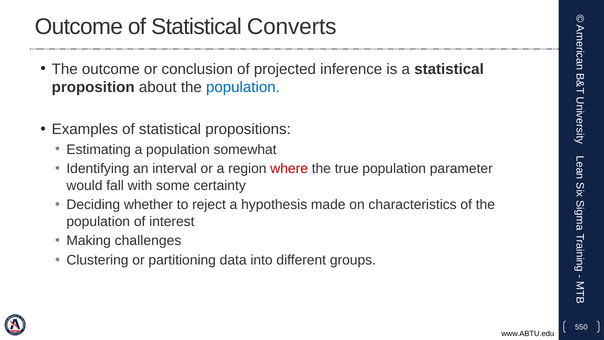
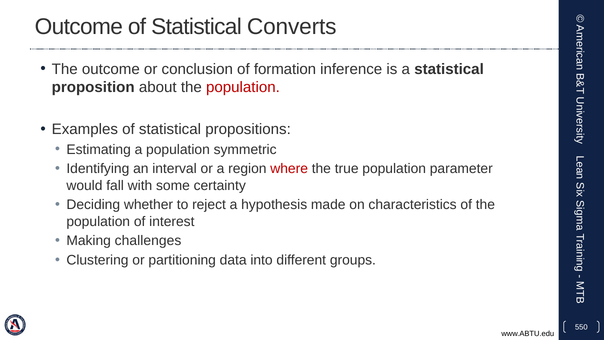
projected: projected -> formation
population at (243, 87) colour: blue -> red
somewhat: somewhat -> symmetric
